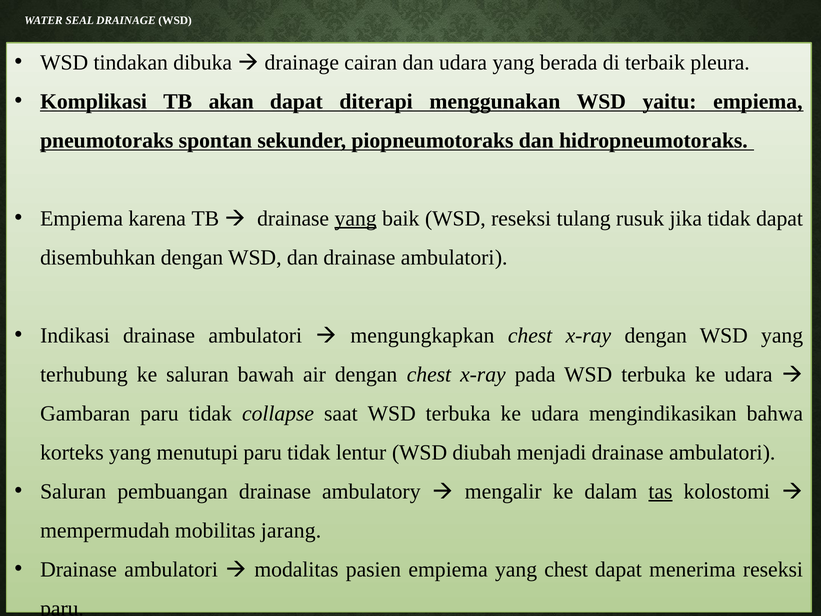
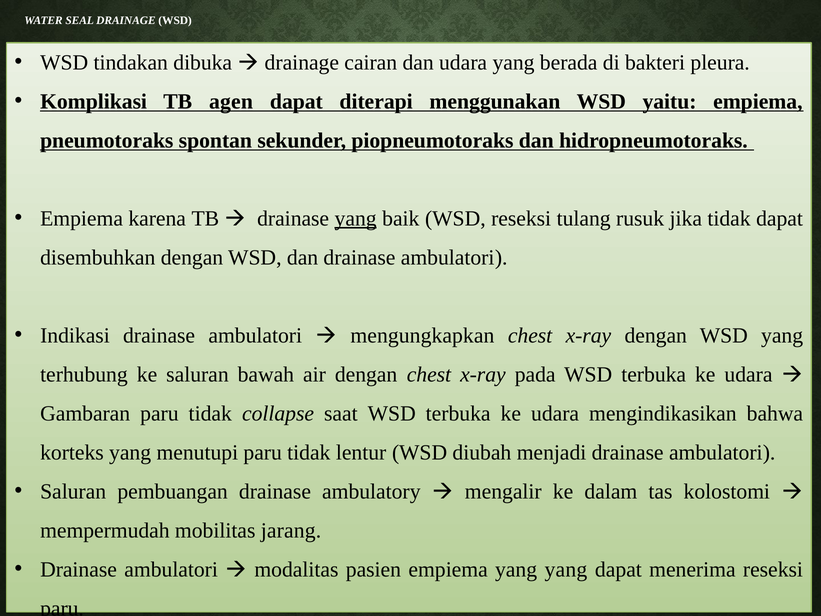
terbaik: terbaik -> bakteri
akan: akan -> agen
tas underline: present -> none
yang chest: chest -> yang
